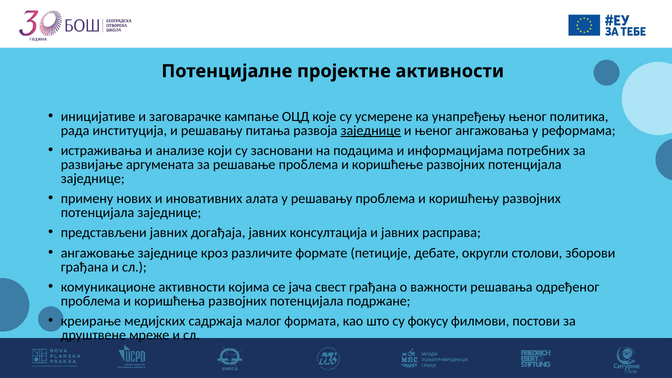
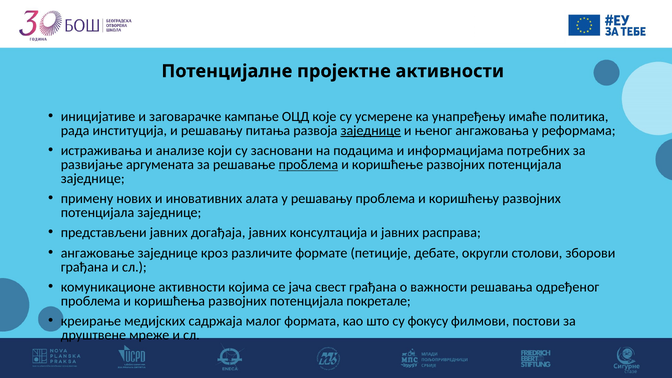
унапређењу њеног: њеног -> имаће
проблема at (308, 165) underline: none -> present
подржане: подржане -> покретале
